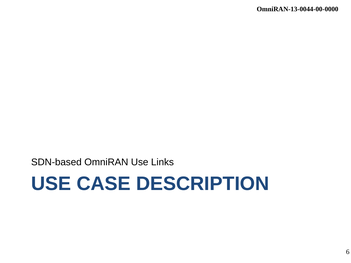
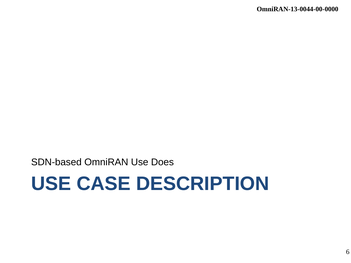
Links: Links -> Does
